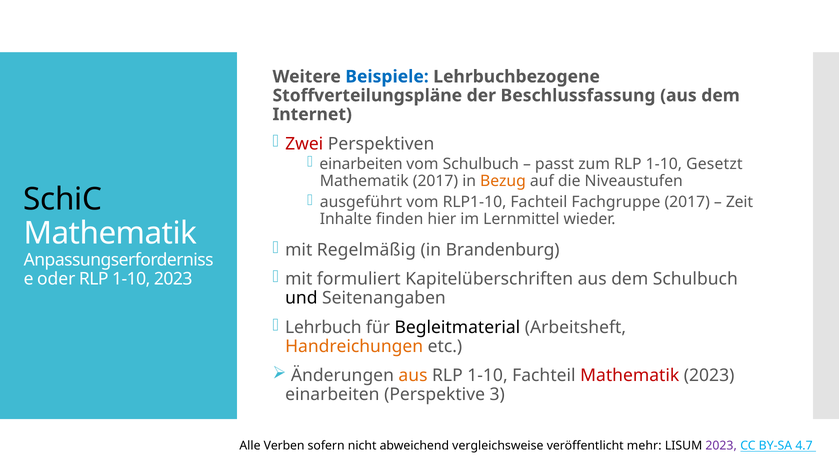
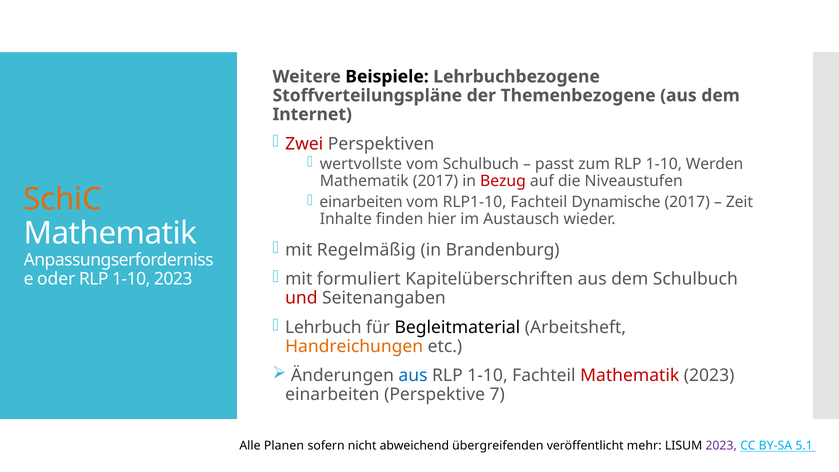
Beispiele colour: blue -> black
Beschlussfassung: Beschlussfassung -> Themenbezogene
einarbeiten at (361, 164): einarbeiten -> wertvollste
Gesetzt: Gesetzt -> Werden
Bezug colour: orange -> red
SchiC colour: black -> orange
ausgeführt at (361, 202): ausgeführt -> einarbeiten
Fachgruppe: Fachgruppe -> Dynamische
Lernmittel: Lernmittel -> Austausch
und colour: black -> red
aus at (413, 376) colour: orange -> blue
3: 3 -> 7
Verben: Verben -> Planen
vergleichsweise: vergleichsweise -> übergreifenden
4.7: 4.7 -> 5.1
